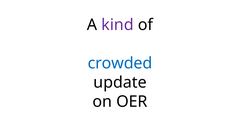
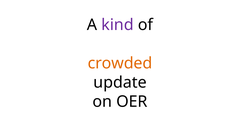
crowded colour: blue -> orange
